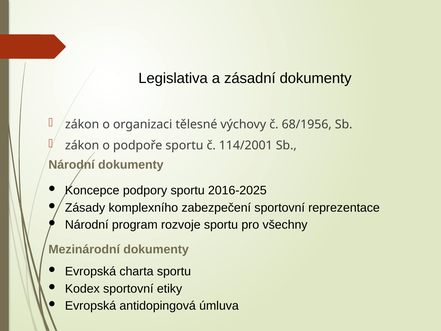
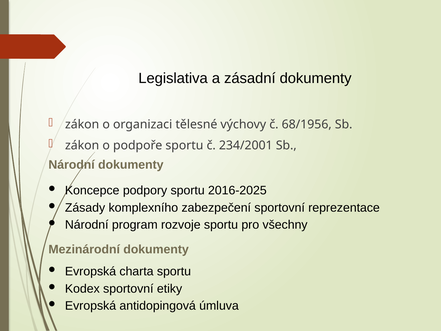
114/2001: 114/2001 -> 234/2001
